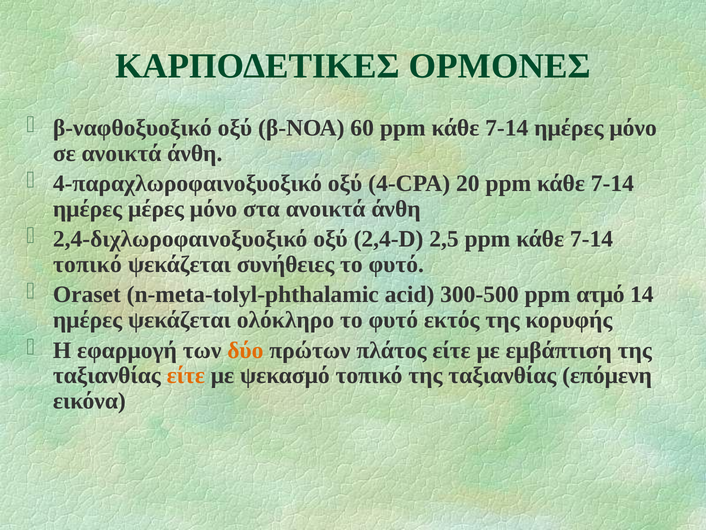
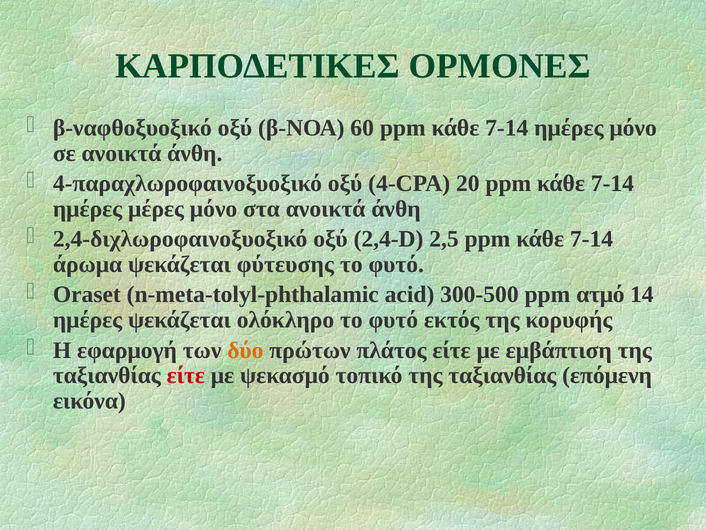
τοπικό at (87, 264): τοπικό -> άρωμα
συνήθειες: συνήθειες -> φύτευσης
είτε at (186, 375) colour: orange -> red
